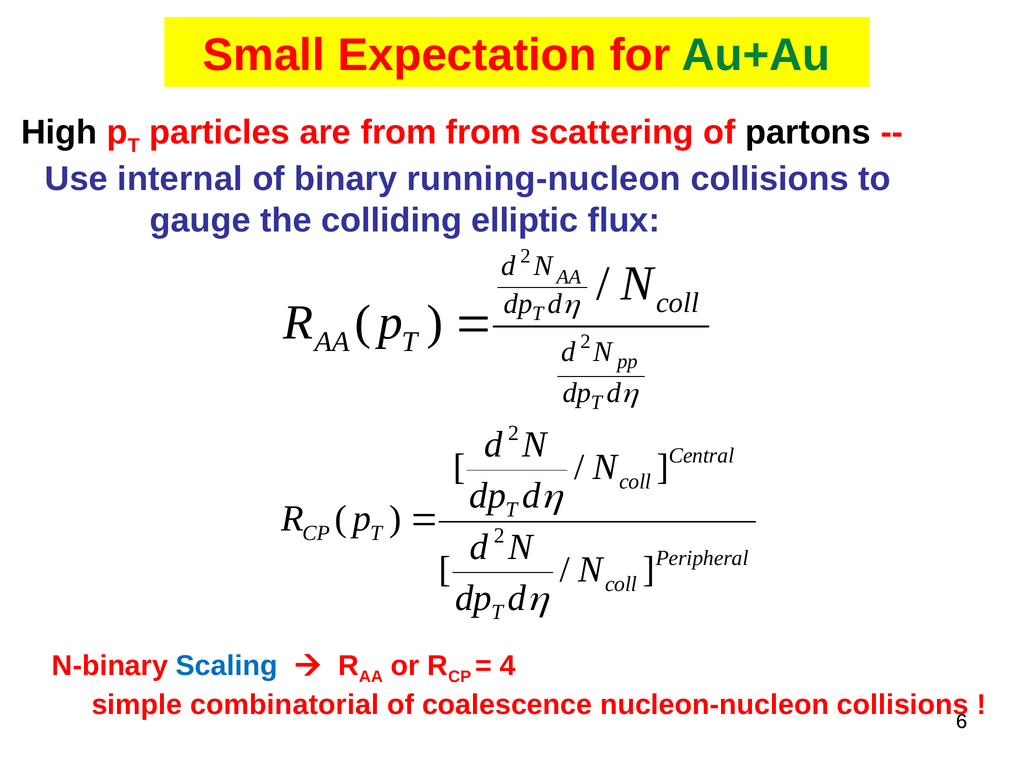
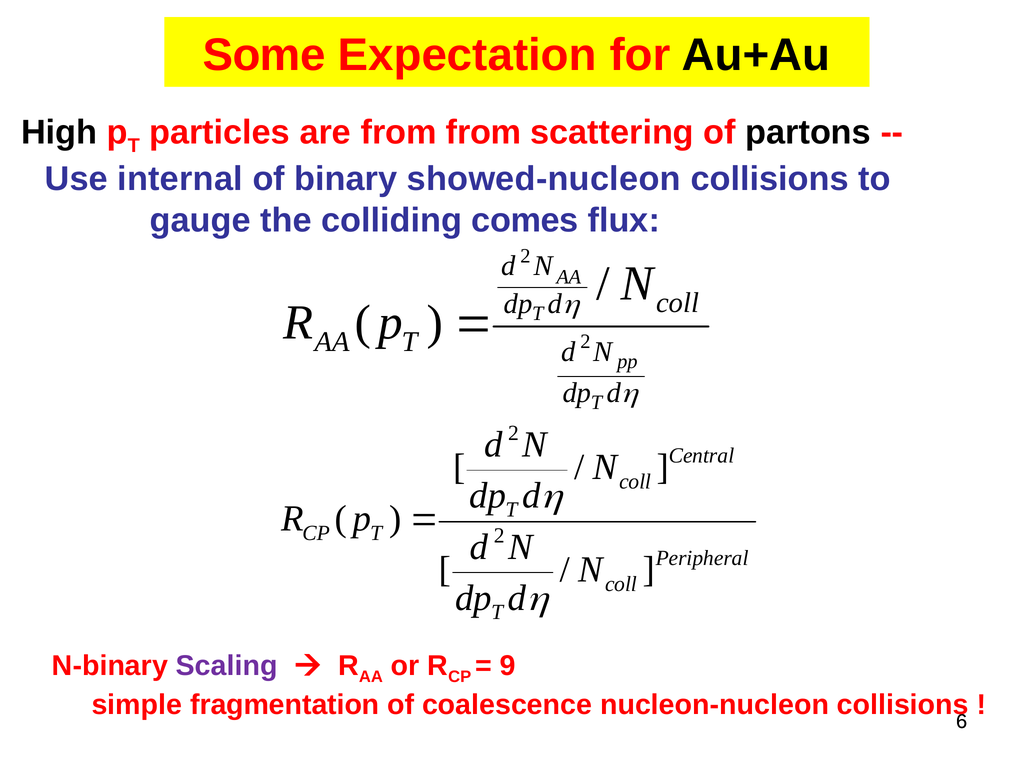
Small: Small -> Some
Au+Au colour: green -> black
running-nucleon: running-nucleon -> showed-nucleon
elliptic: elliptic -> comes
Scaling colour: blue -> purple
4: 4 -> 9
combinatorial: combinatorial -> fragmentation
